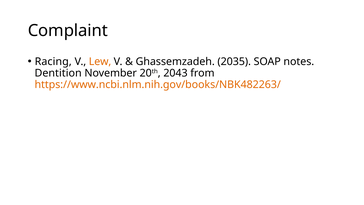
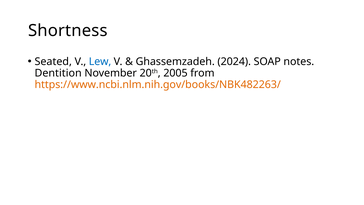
Complaint: Complaint -> Shortness
Racing: Racing -> Seated
Lew colour: orange -> blue
2035: 2035 -> 2024
2043: 2043 -> 2005
